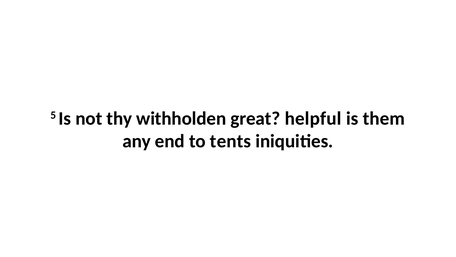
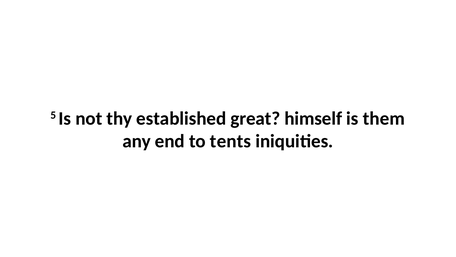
withholden: withholden -> established
helpful: helpful -> himself
